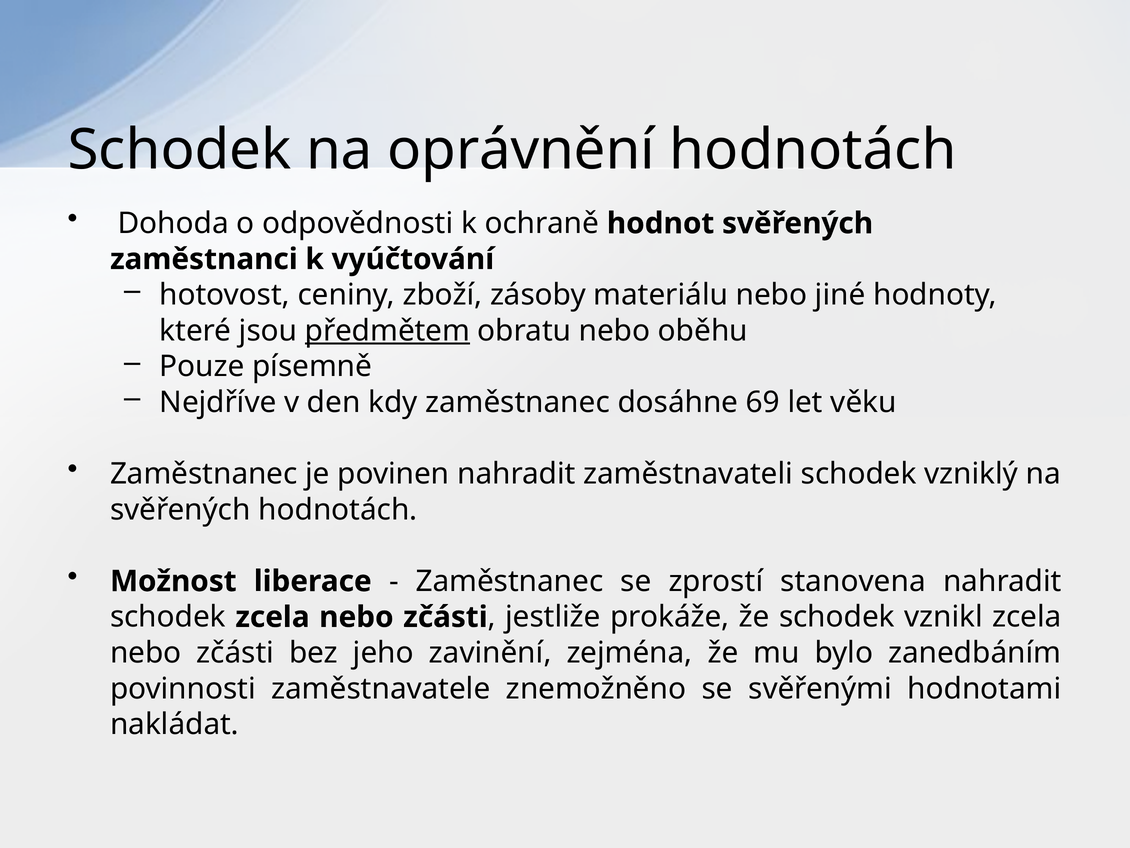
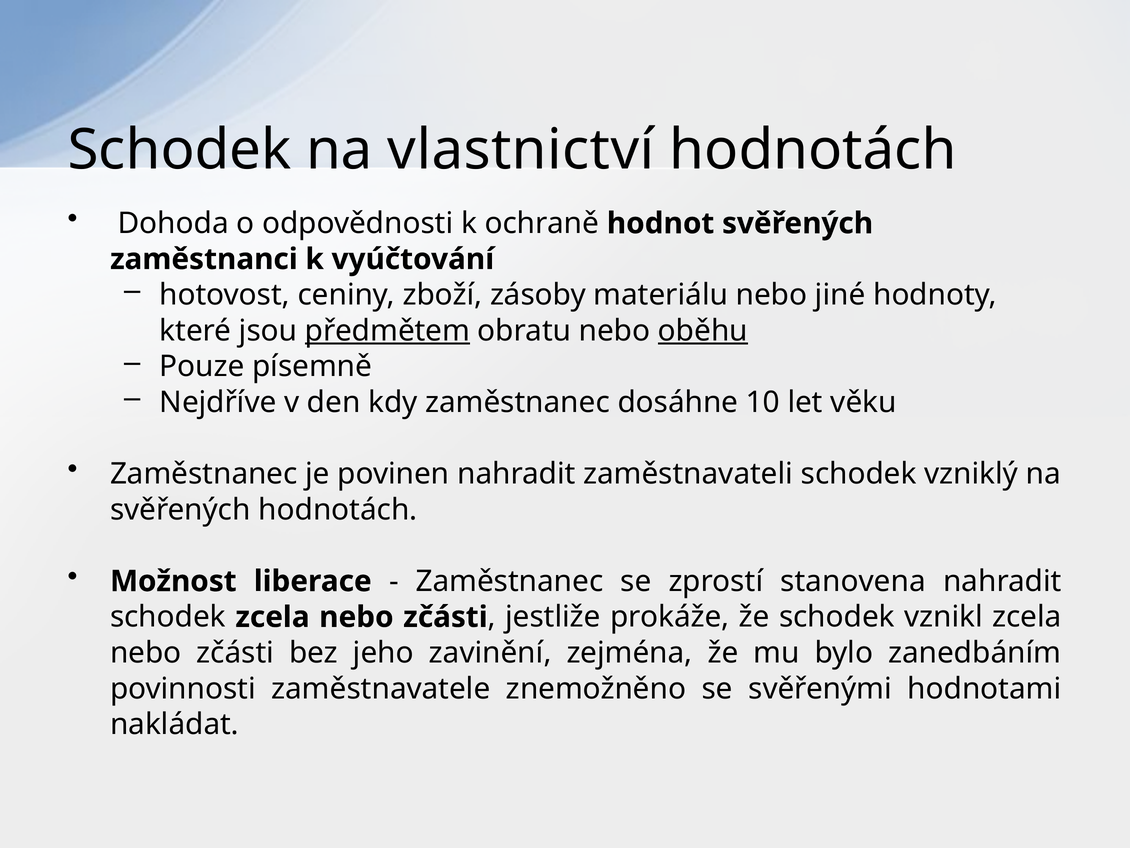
oprávnění: oprávnění -> vlastnictví
oběhu underline: none -> present
69: 69 -> 10
